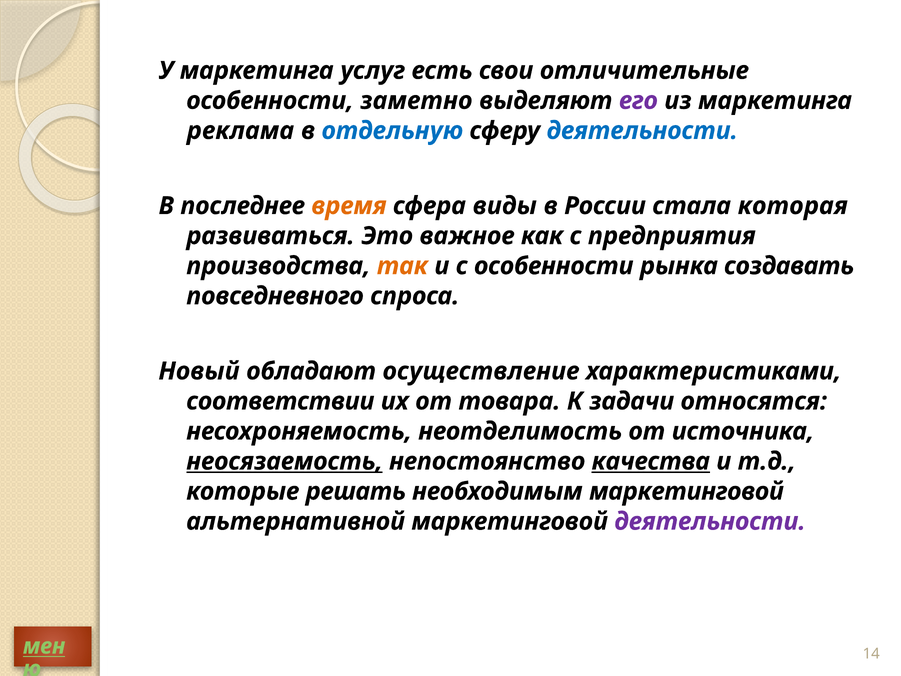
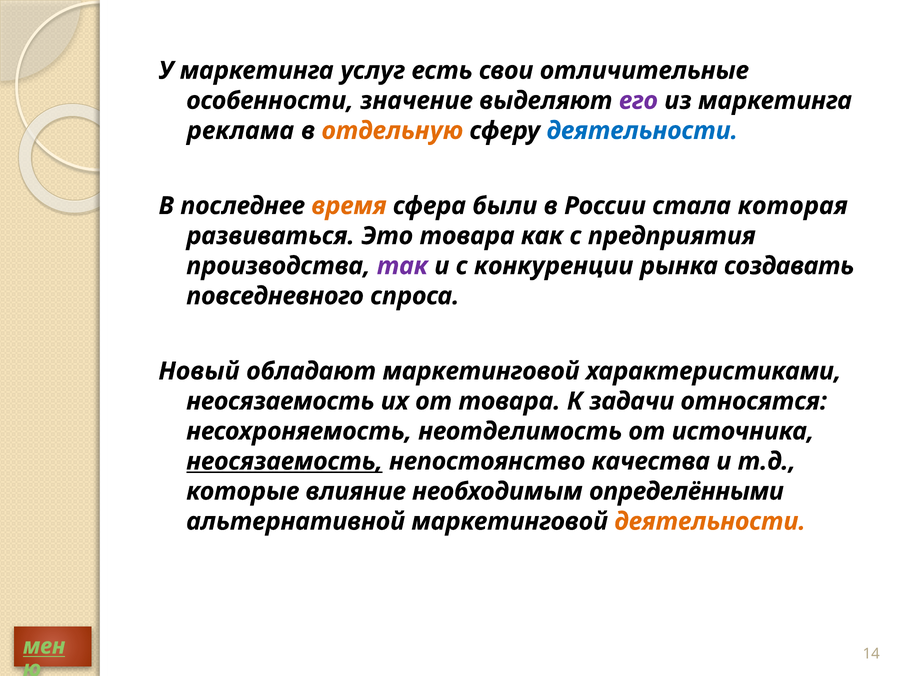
заметно: заметно -> значение
отдельную colour: blue -> orange
виды: виды -> были
Это важное: важное -> товара
так colour: orange -> purple
с особенности: особенности -> конкуренции
обладают осуществление: осуществление -> маркетинговой
соответствии at (280, 401): соответствии -> неосязаемость
качества underline: present -> none
решать: решать -> влияние
необходимым маркетинговой: маркетинговой -> определёнными
деятельности at (710, 521) colour: purple -> orange
